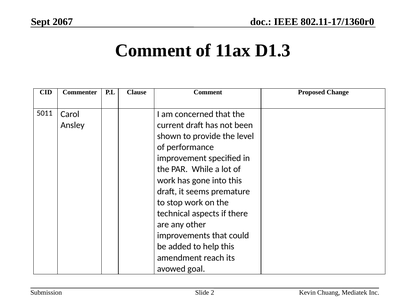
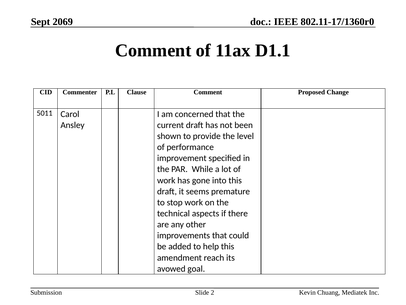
2067: 2067 -> 2069
D1.3: D1.3 -> D1.1
